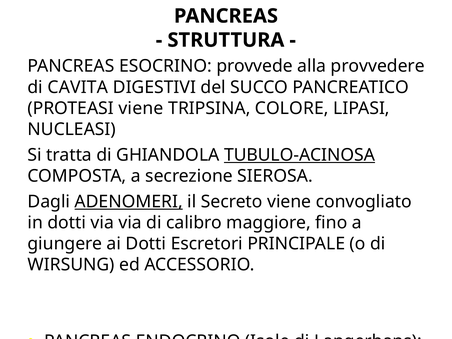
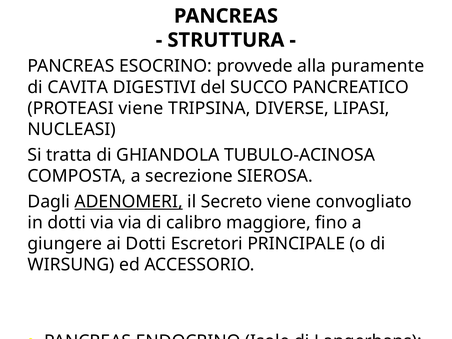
provvedere: provvedere -> puramente
COLORE: COLORE -> DIVERSE
TUBULO-ACINOSA underline: present -> none
